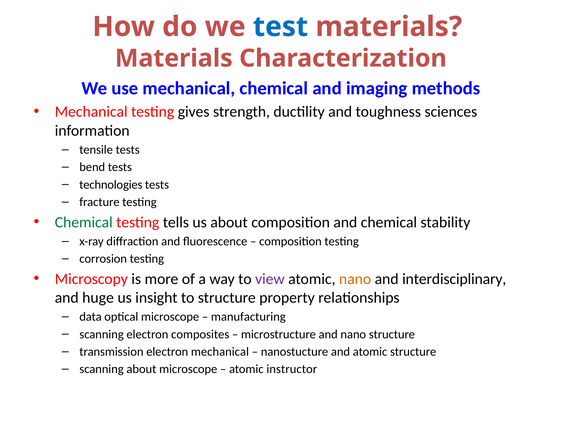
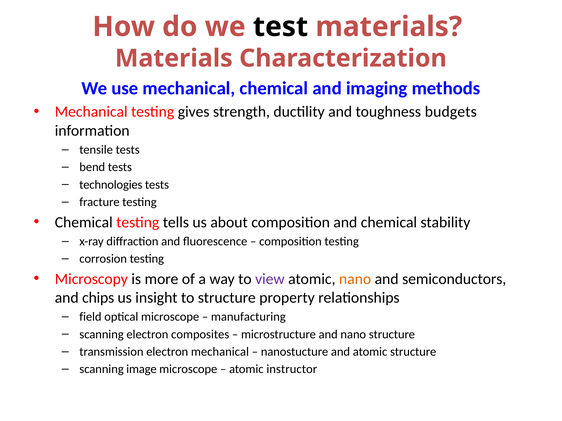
test colour: blue -> black
sciences: sciences -> budgets
Chemical at (84, 222) colour: green -> black
interdisciplinary: interdisciplinary -> semiconductors
huge: huge -> chips
data: data -> field
scanning about: about -> image
